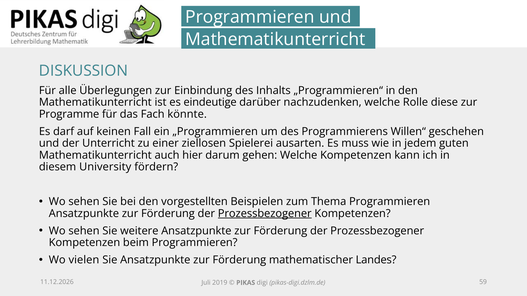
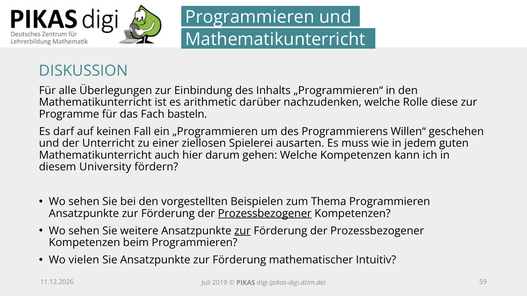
eindeutige: eindeutige -> arithmetic
könnte: könnte -> basteln
zur at (243, 231) underline: none -> present
Landes: Landes -> Intuitiv
